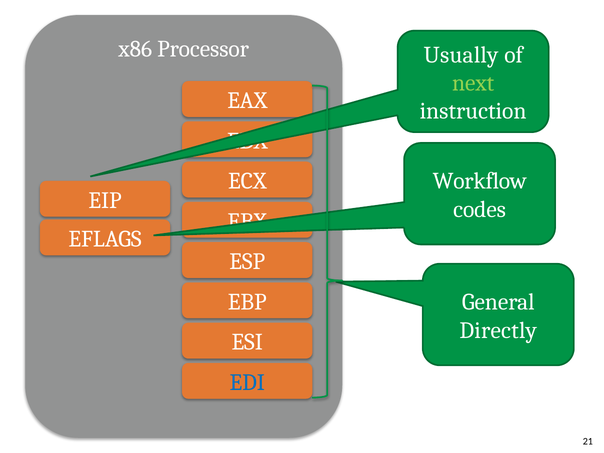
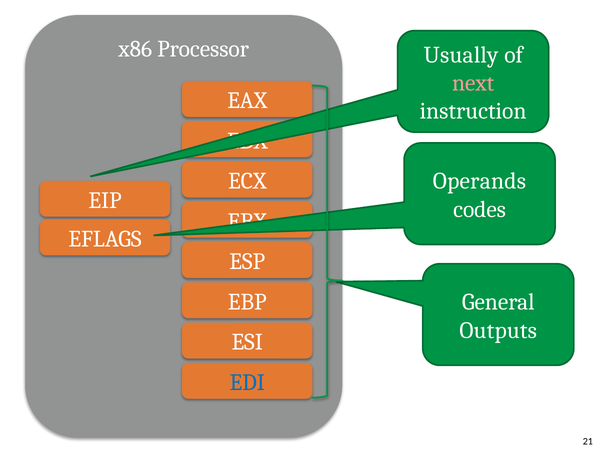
next colour: light green -> pink
Workflow: Workflow -> Operands
Directly: Directly -> Outputs
